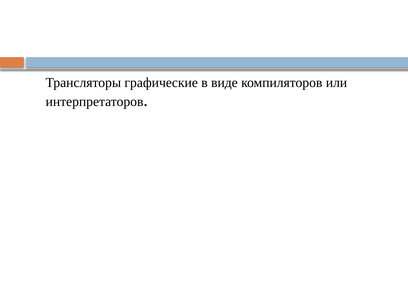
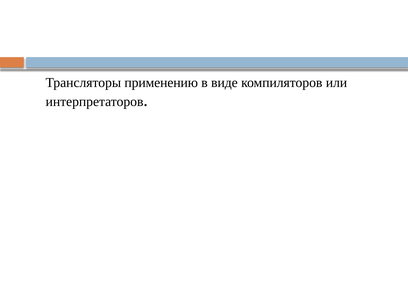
графические: графические -> применению
